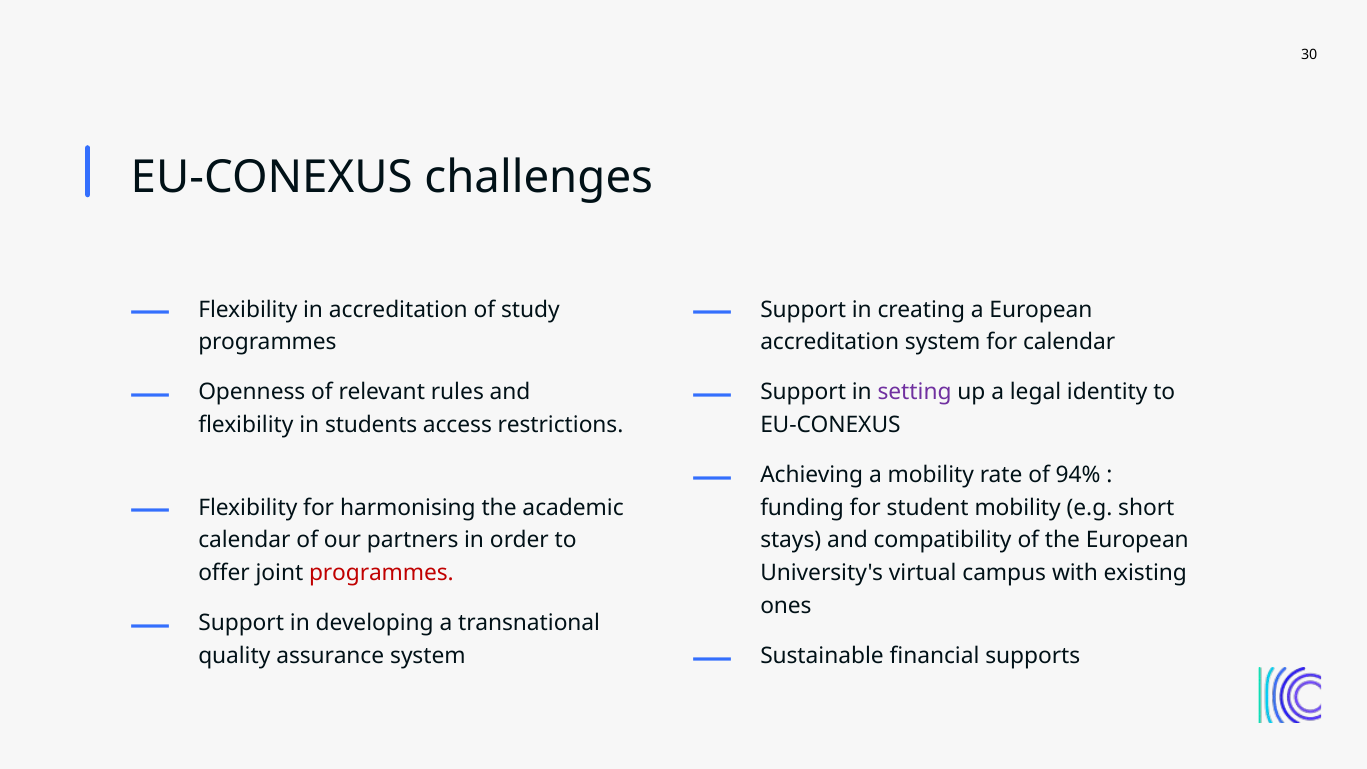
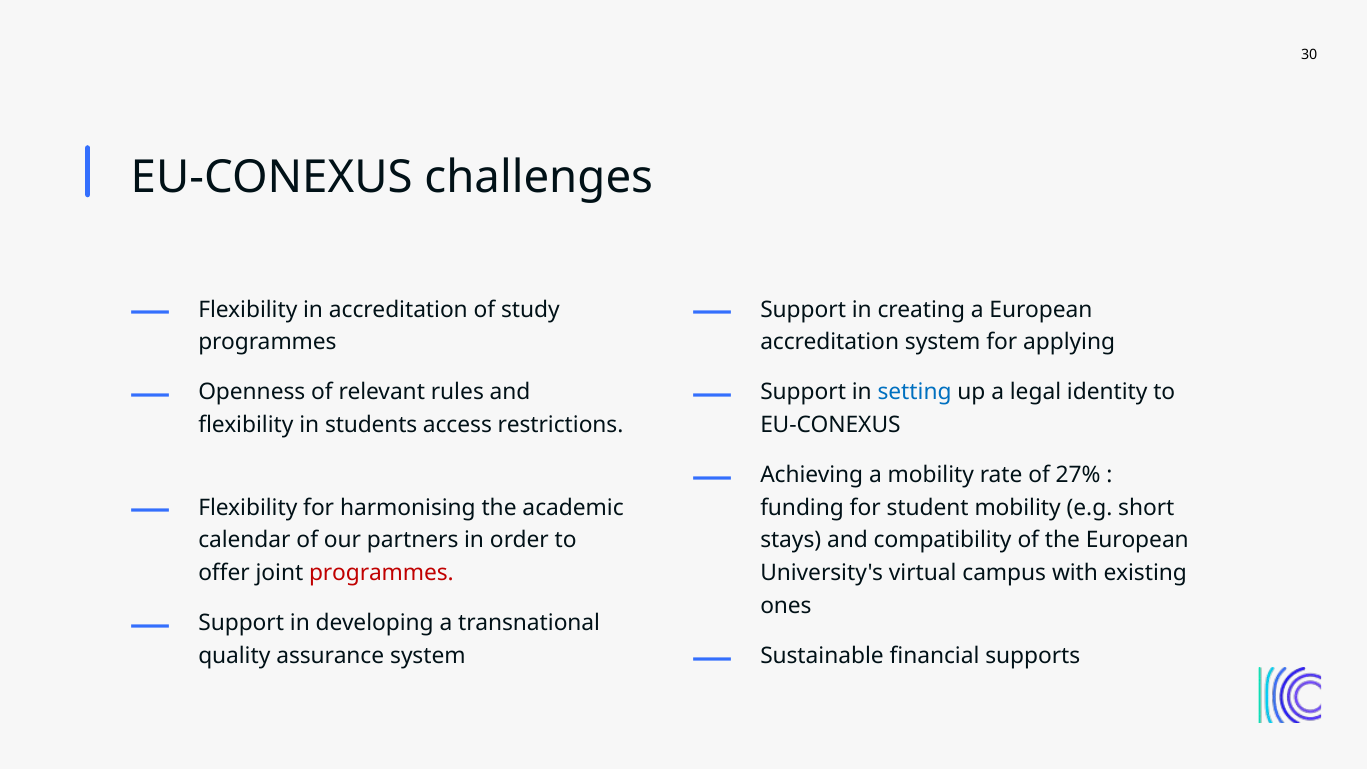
for calendar: calendar -> applying
setting colour: purple -> blue
94%: 94% -> 27%
